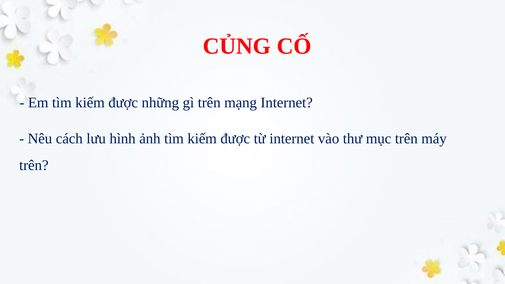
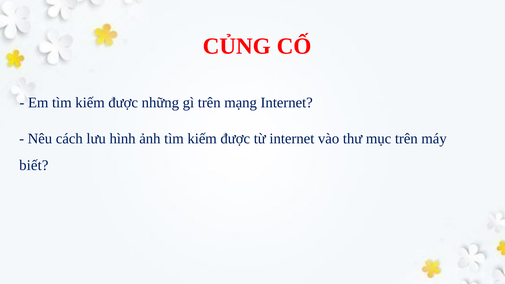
trên at (34, 165): trên -> biết
